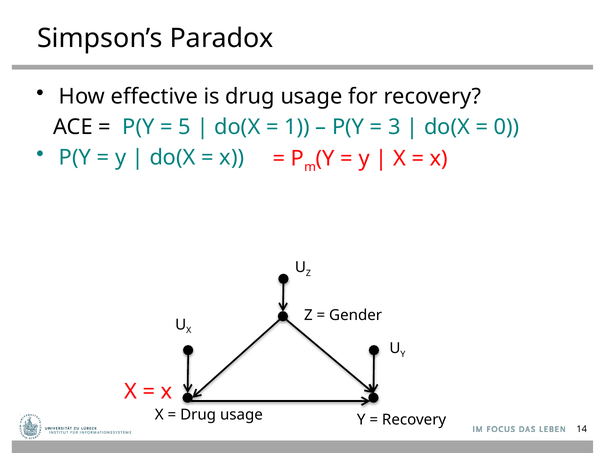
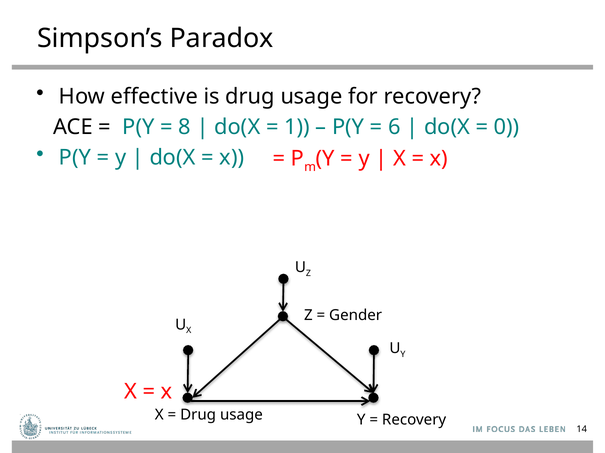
5: 5 -> 8
3: 3 -> 6
